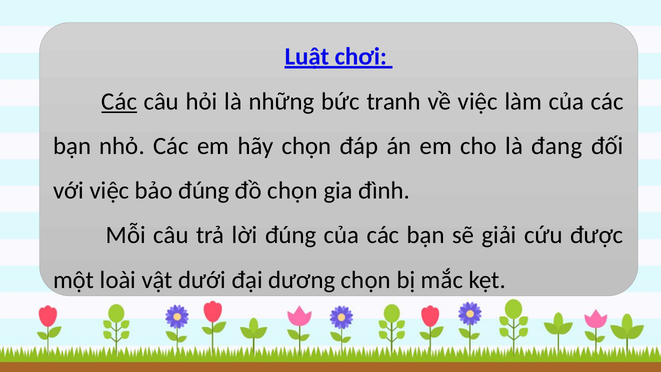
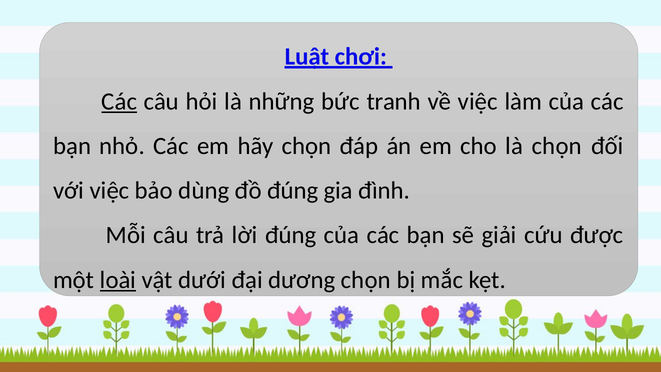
là đang: đang -> chọn
bảo đúng: đúng -> dùng
đồ chọn: chọn -> đúng
loài underline: none -> present
